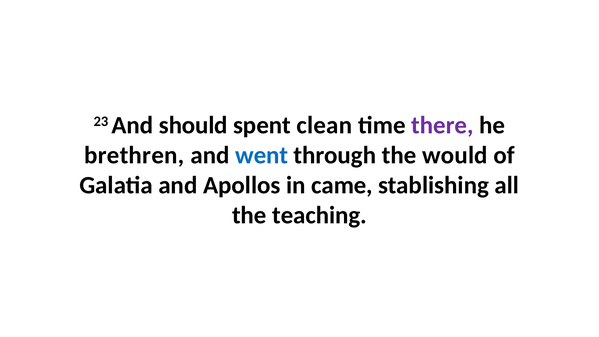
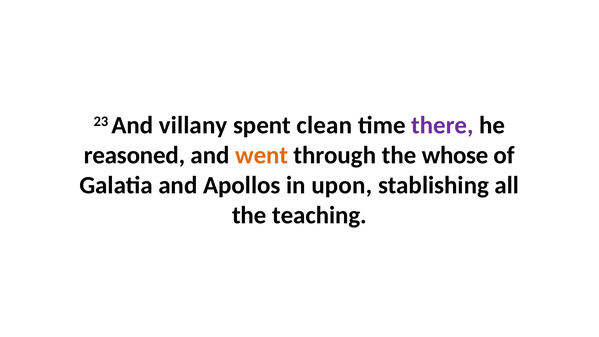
should: should -> villany
brethren: brethren -> reasoned
went colour: blue -> orange
would: would -> whose
came: came -> upon
